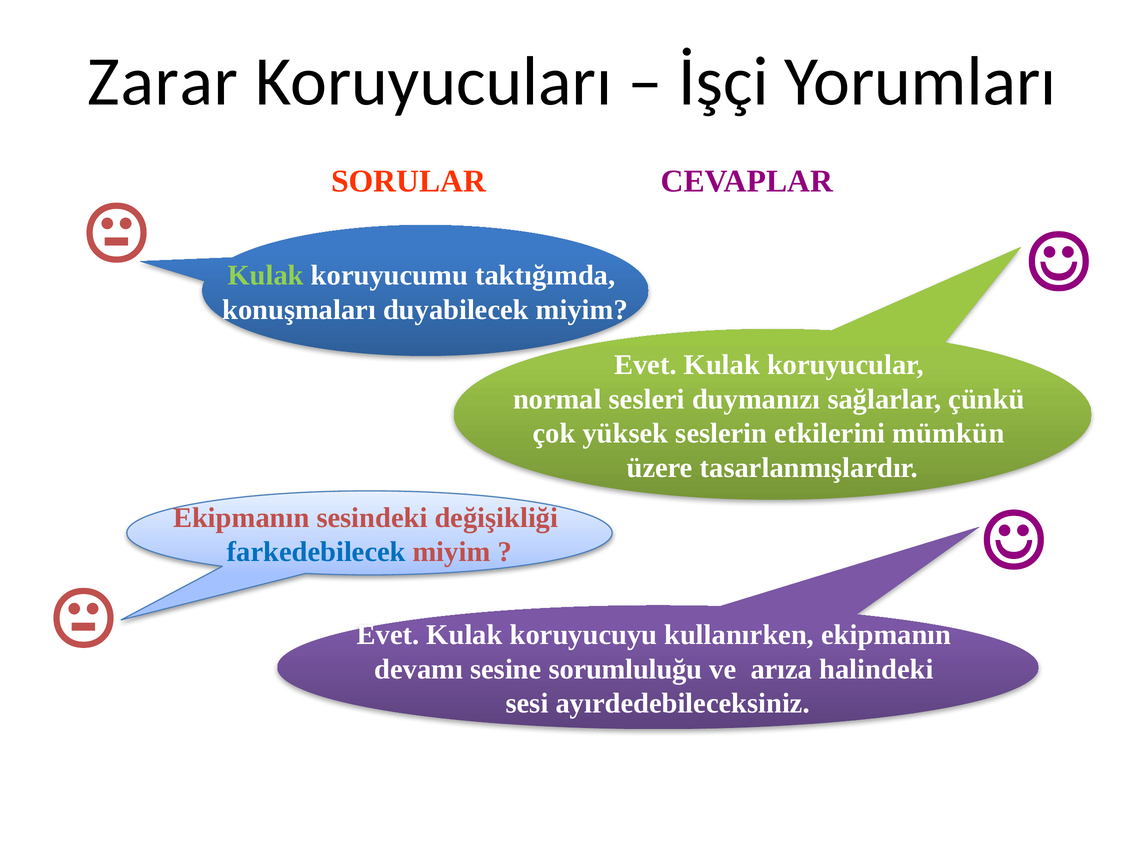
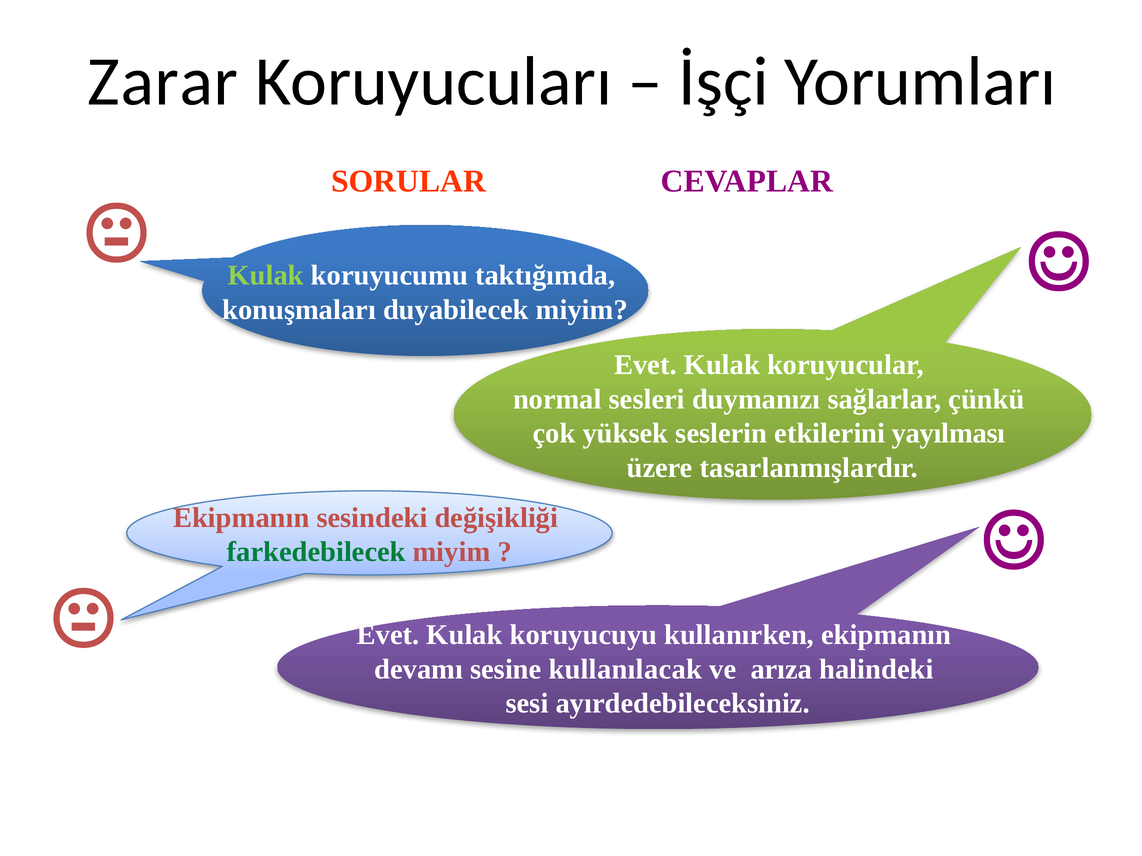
mümkün: mümkün -> yayılması
farkedebilecek colour: blue -> green
sorumluluğu: sorumluluğu -> kullanılacak
